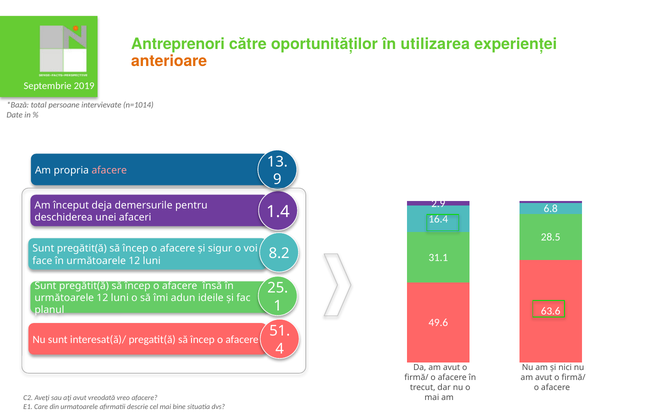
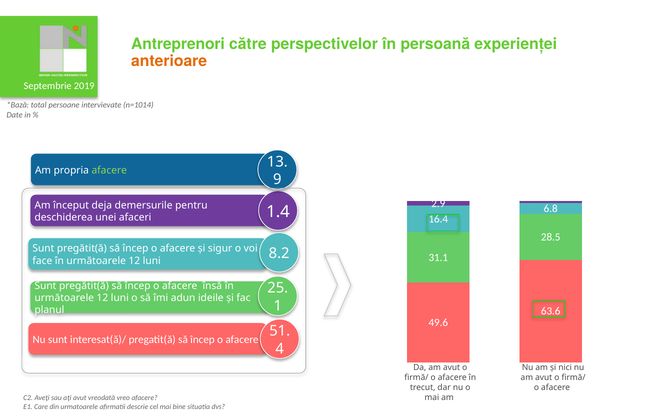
oportunităților: oportunităților -> perspectivelor
utilizarea: utilizarea -> persoană
afacere at (109, 170) colour: pink -> light green
